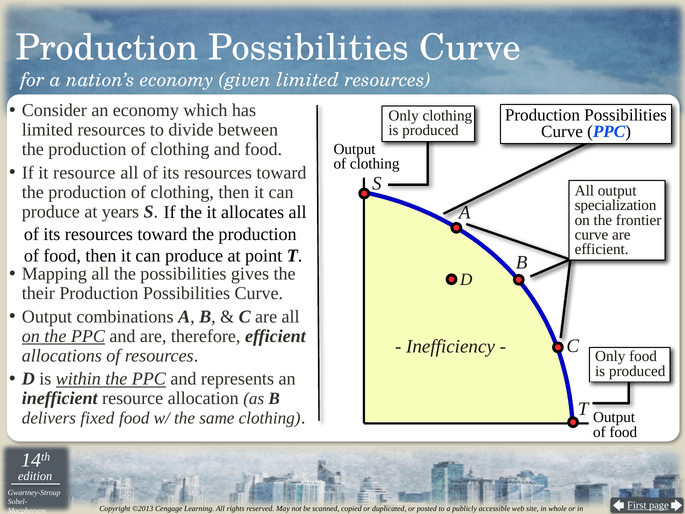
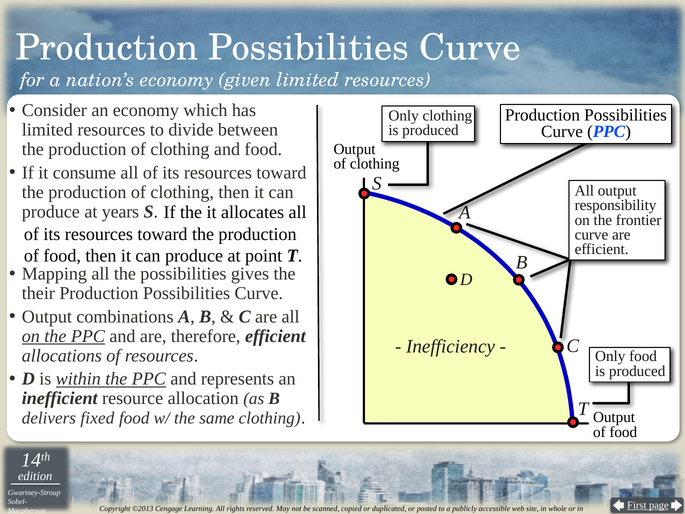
it resource: resource -> consume
specialization: specialization -> responsibility
